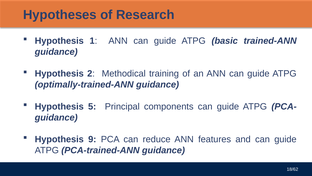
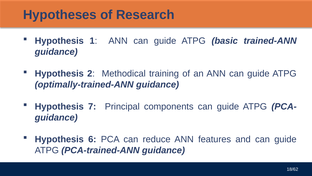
5: 5 -> 7
9: 9 -> 6
